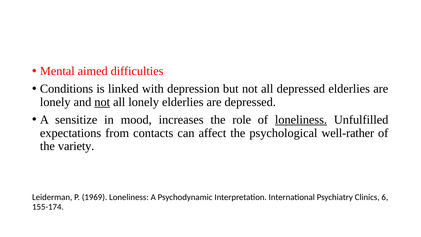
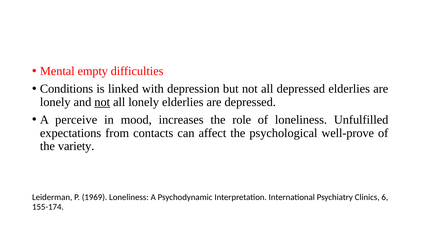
aimed: aimed -> empty
sensitize: sensitize -> perceive
loneliness at (301, 120) underline: present -> none
well-rather: well-rather -> well-prove
